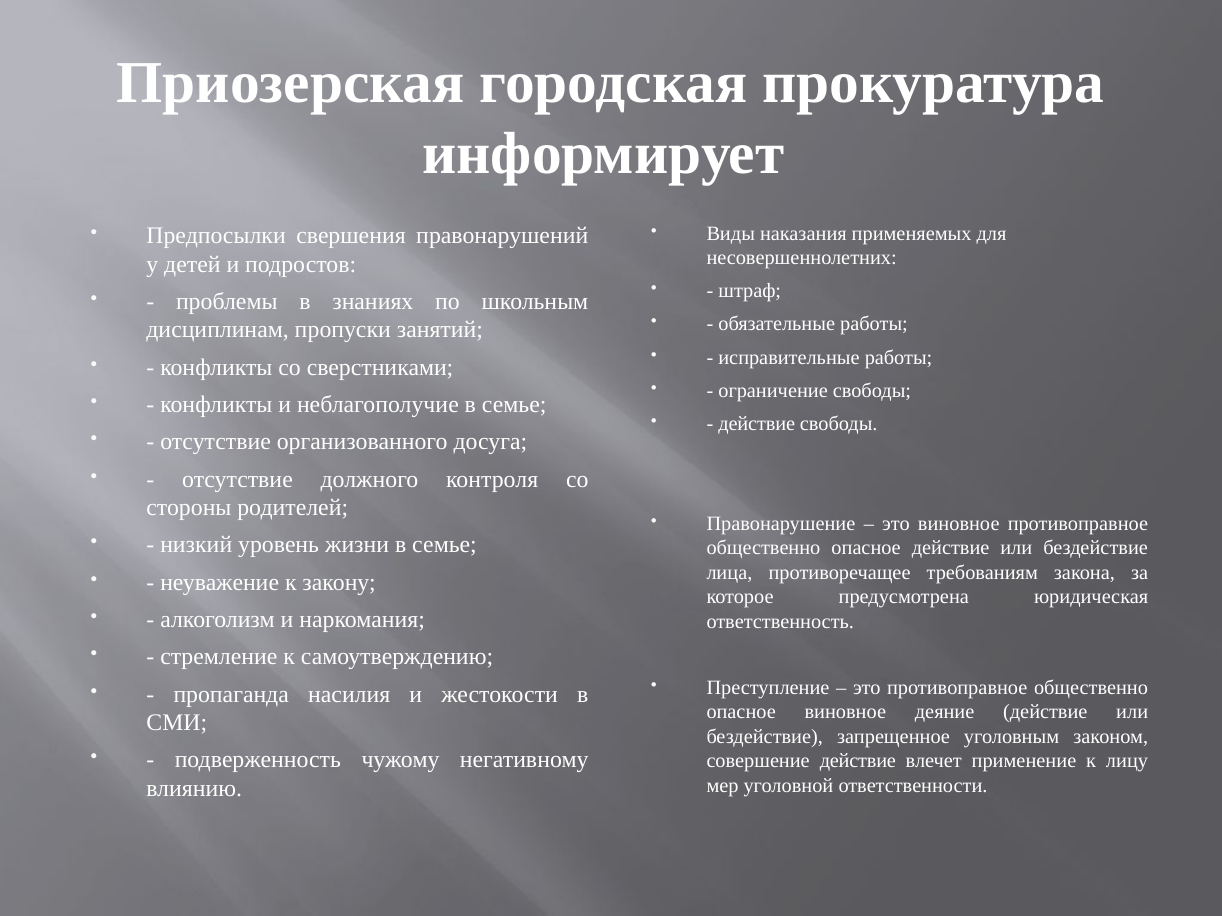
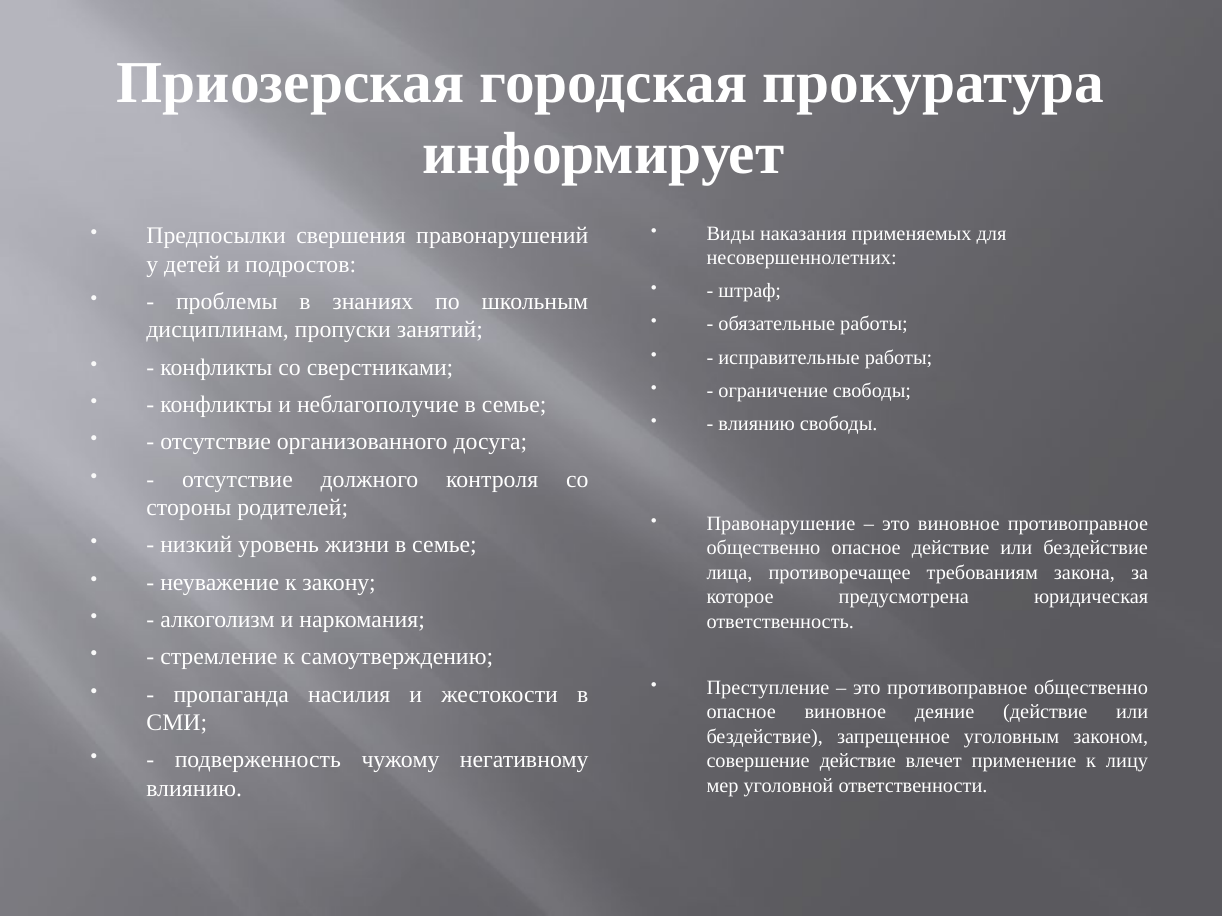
действие at (757, 424): действие -> влиянию
